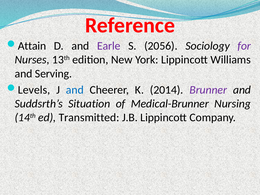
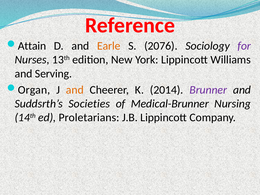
Earle colour: purple -> orange
2056: 2056 -> 2076
Levels: Levels -> Organ
and at (75, 90) colour: blue -> orange
Situation: Situation -> Societies
Transmitted: Transmitted -> Proletarians
